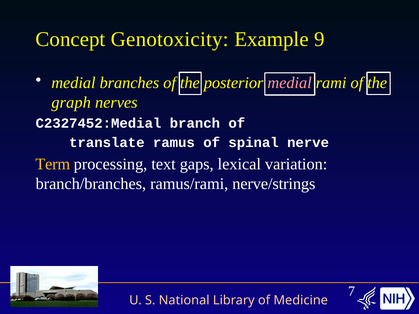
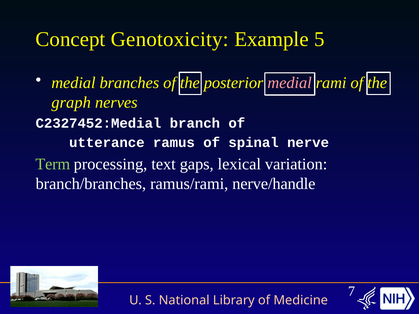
9: 9 -> 5
translate: translate -> utterance
Term colour: yellow -> light green
nerve/strings: nerve/strings -> nerve/handle
